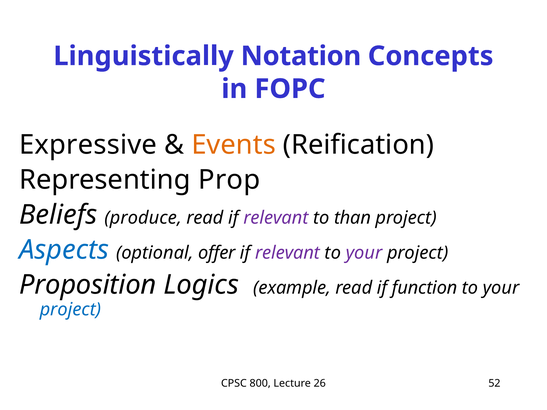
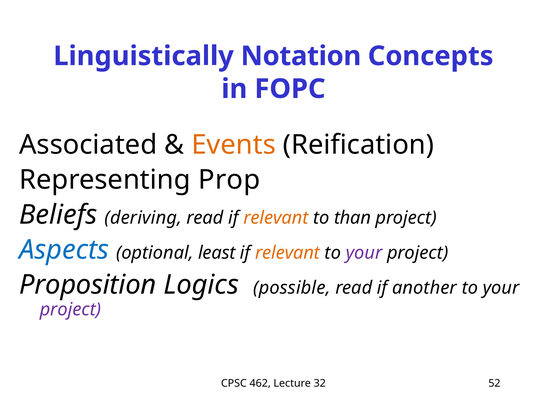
Expressive: Expressive -> Associated
produce: produce -> deriving
relevant at (276, 218) colour: purple -> orange
offer: offer -> least
relevant at (288, 253) colour: purple -> orange
example: example -> possible
function: function -> another
project at (70, 310) colour: blue -> purple
800: 800 -> 462
26: 26 -> 32
